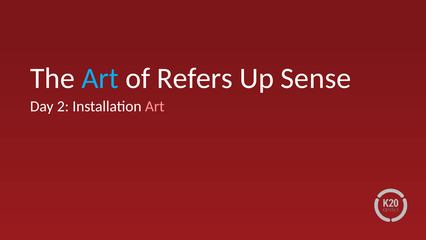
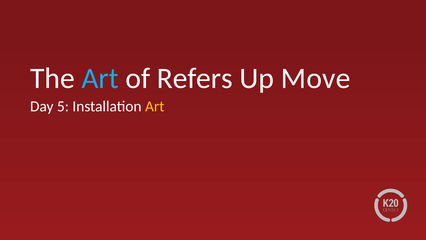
Sense: Sense -> Move
2: 2 -> 5
Art at (155, 106) colour: pink -> yellow
